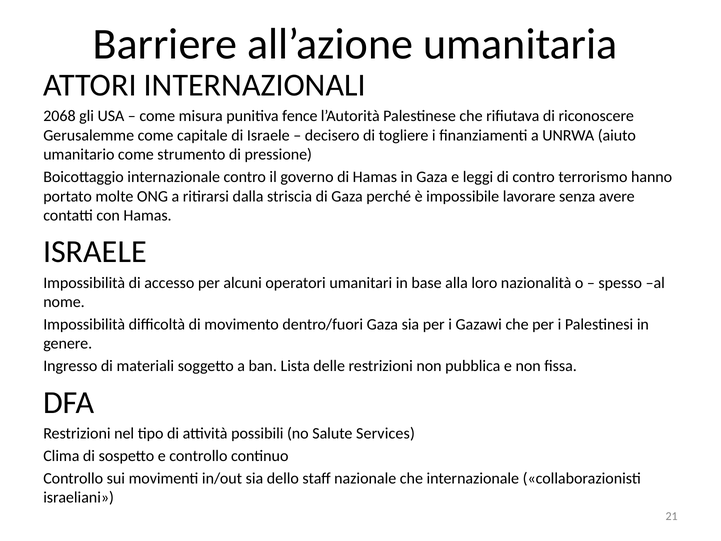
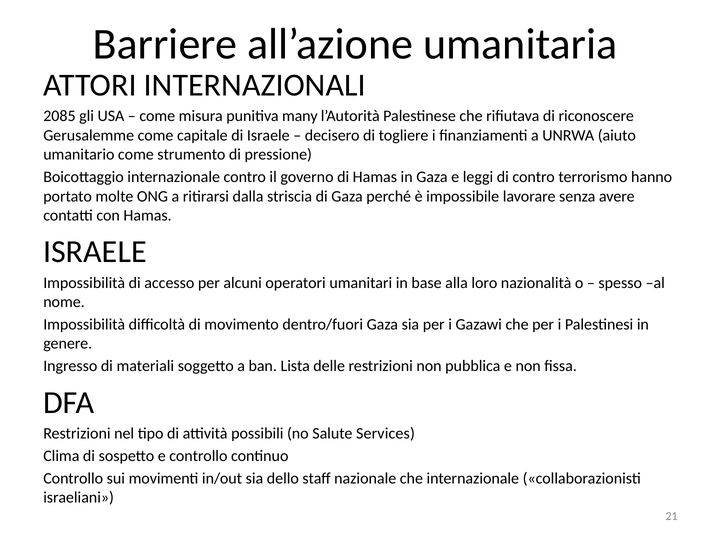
2068: 2068 -> 2085
fence: fence -> many
